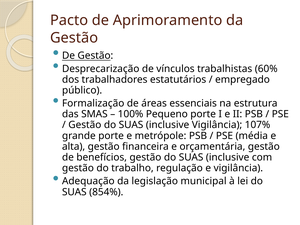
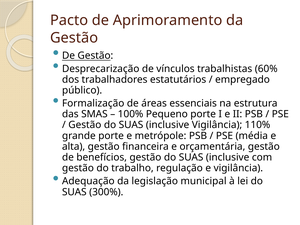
107%: 107% -> 110%
854%: 854% -> 300%
